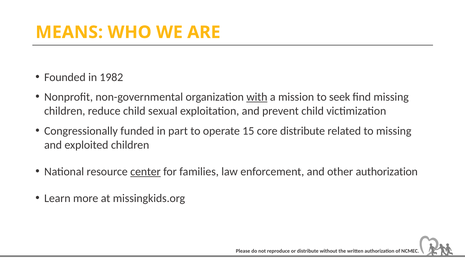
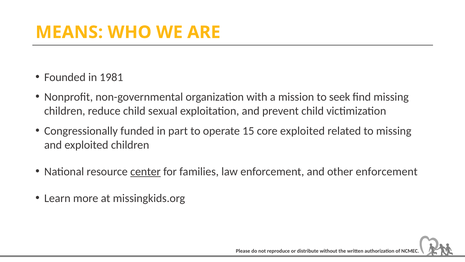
1982: 1982 -> 1981
with underline: present -> none
core distribute: distribute -> exploited
other authorization: authorization -> enforcement
